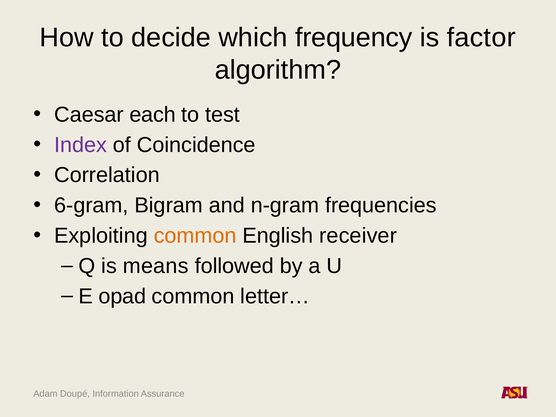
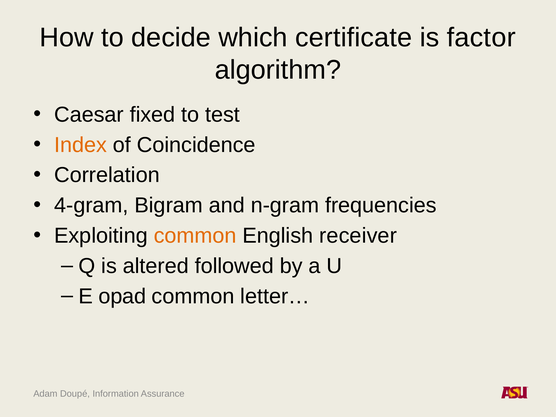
frequency: frequency -> certificate
each: each -> fixed
Index colour: purple -> orange
6-gram: 6-gram -> 4-gram
means: means -> altered
